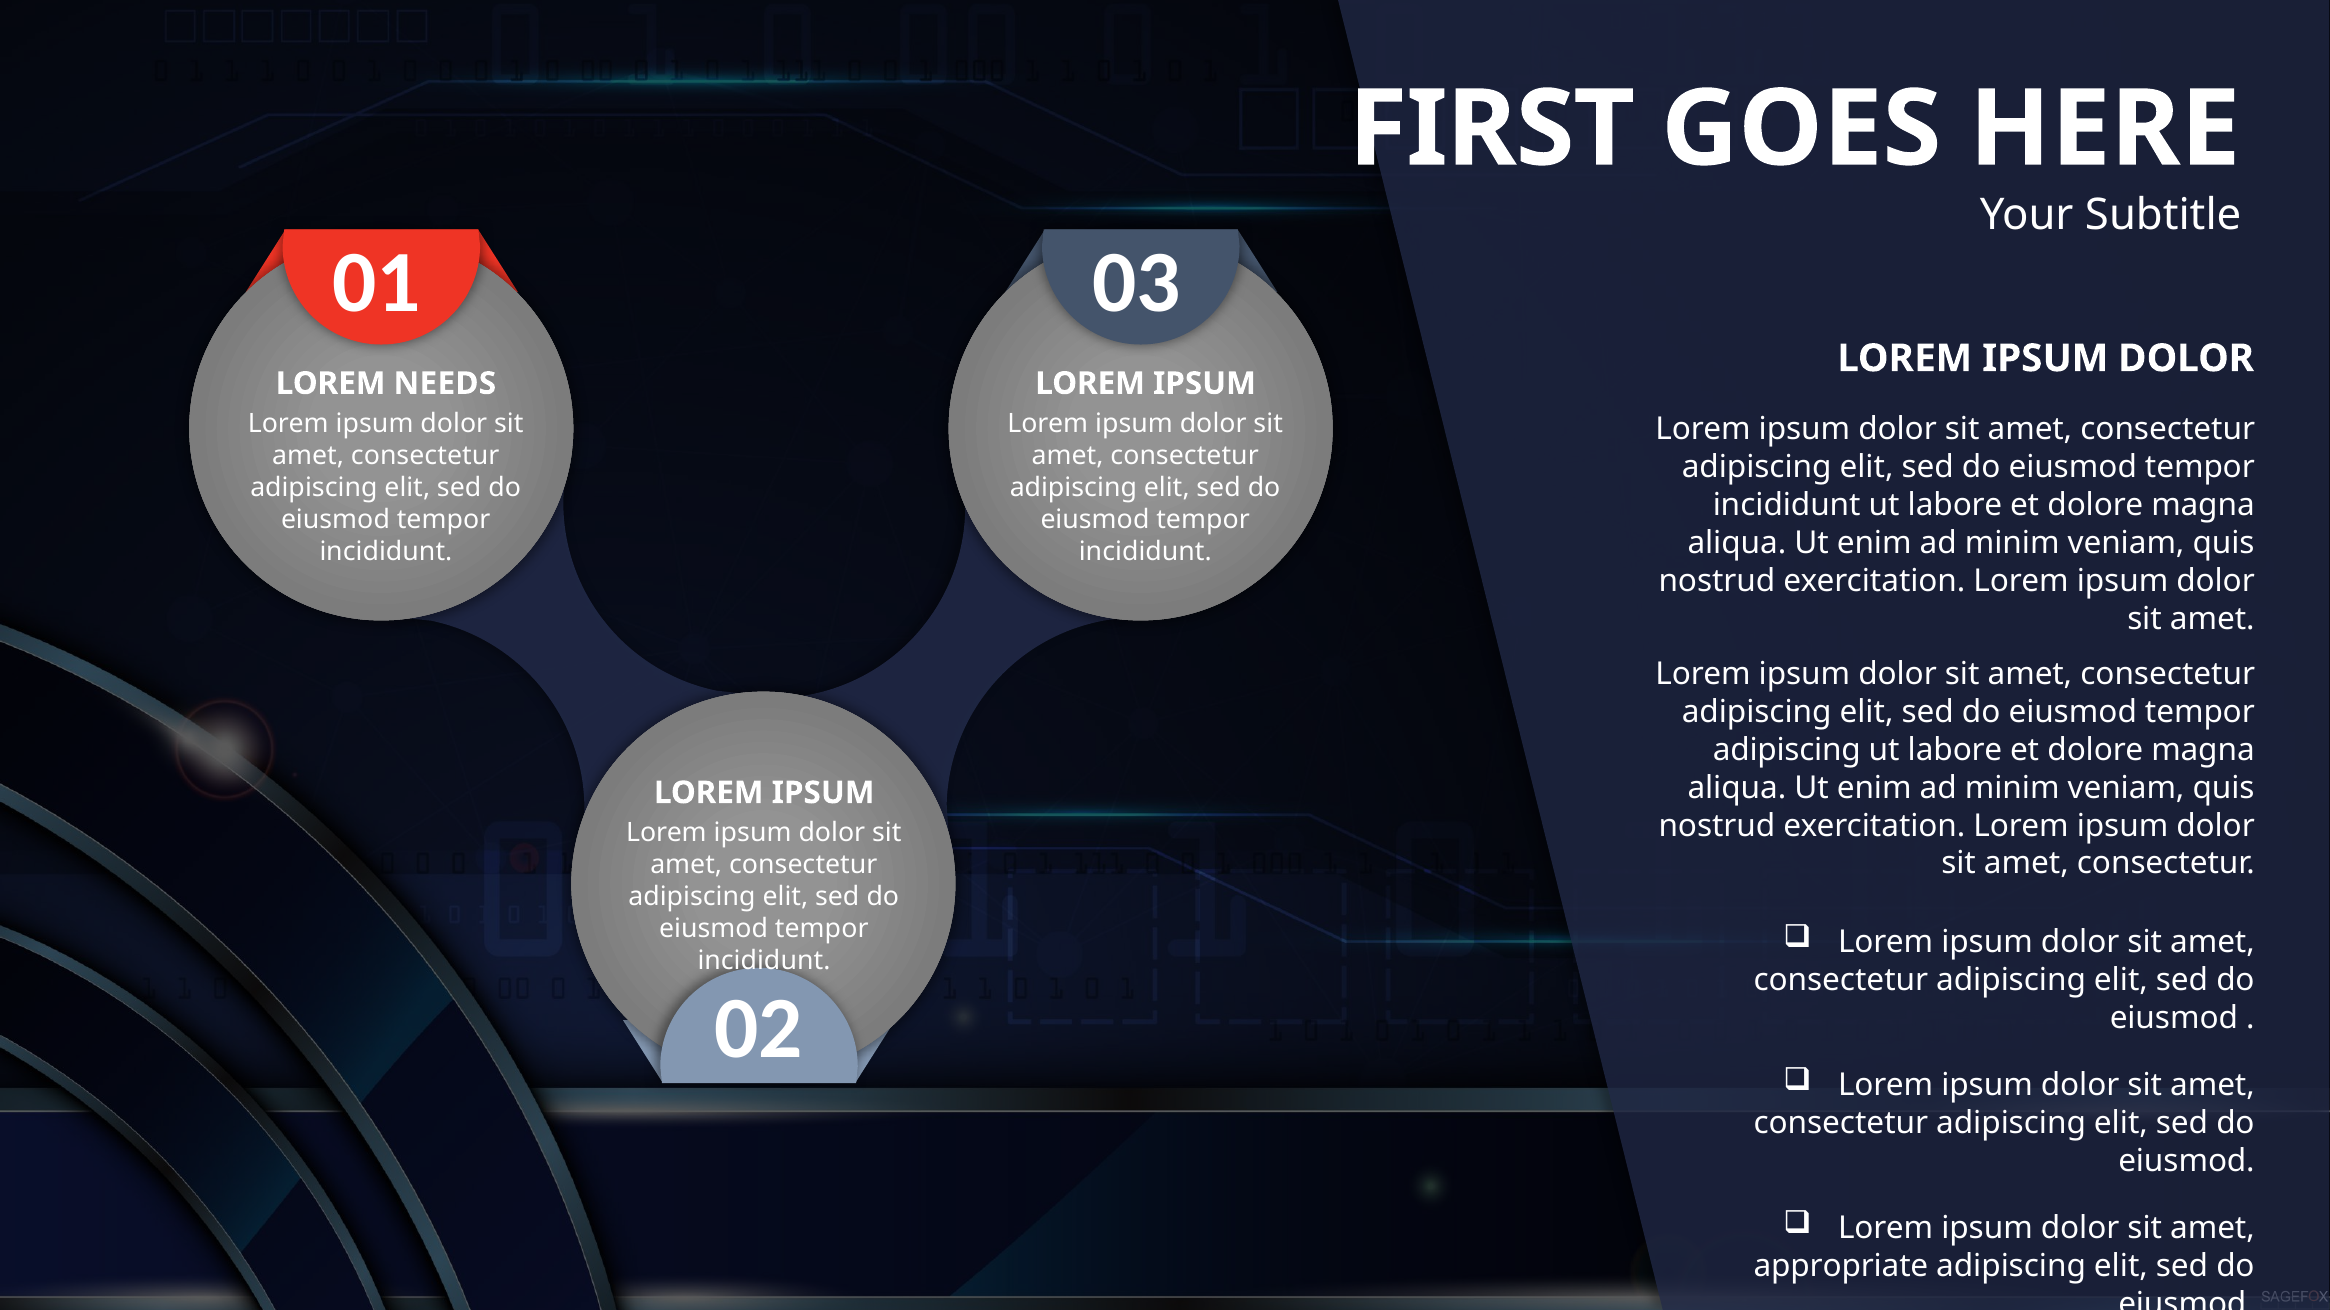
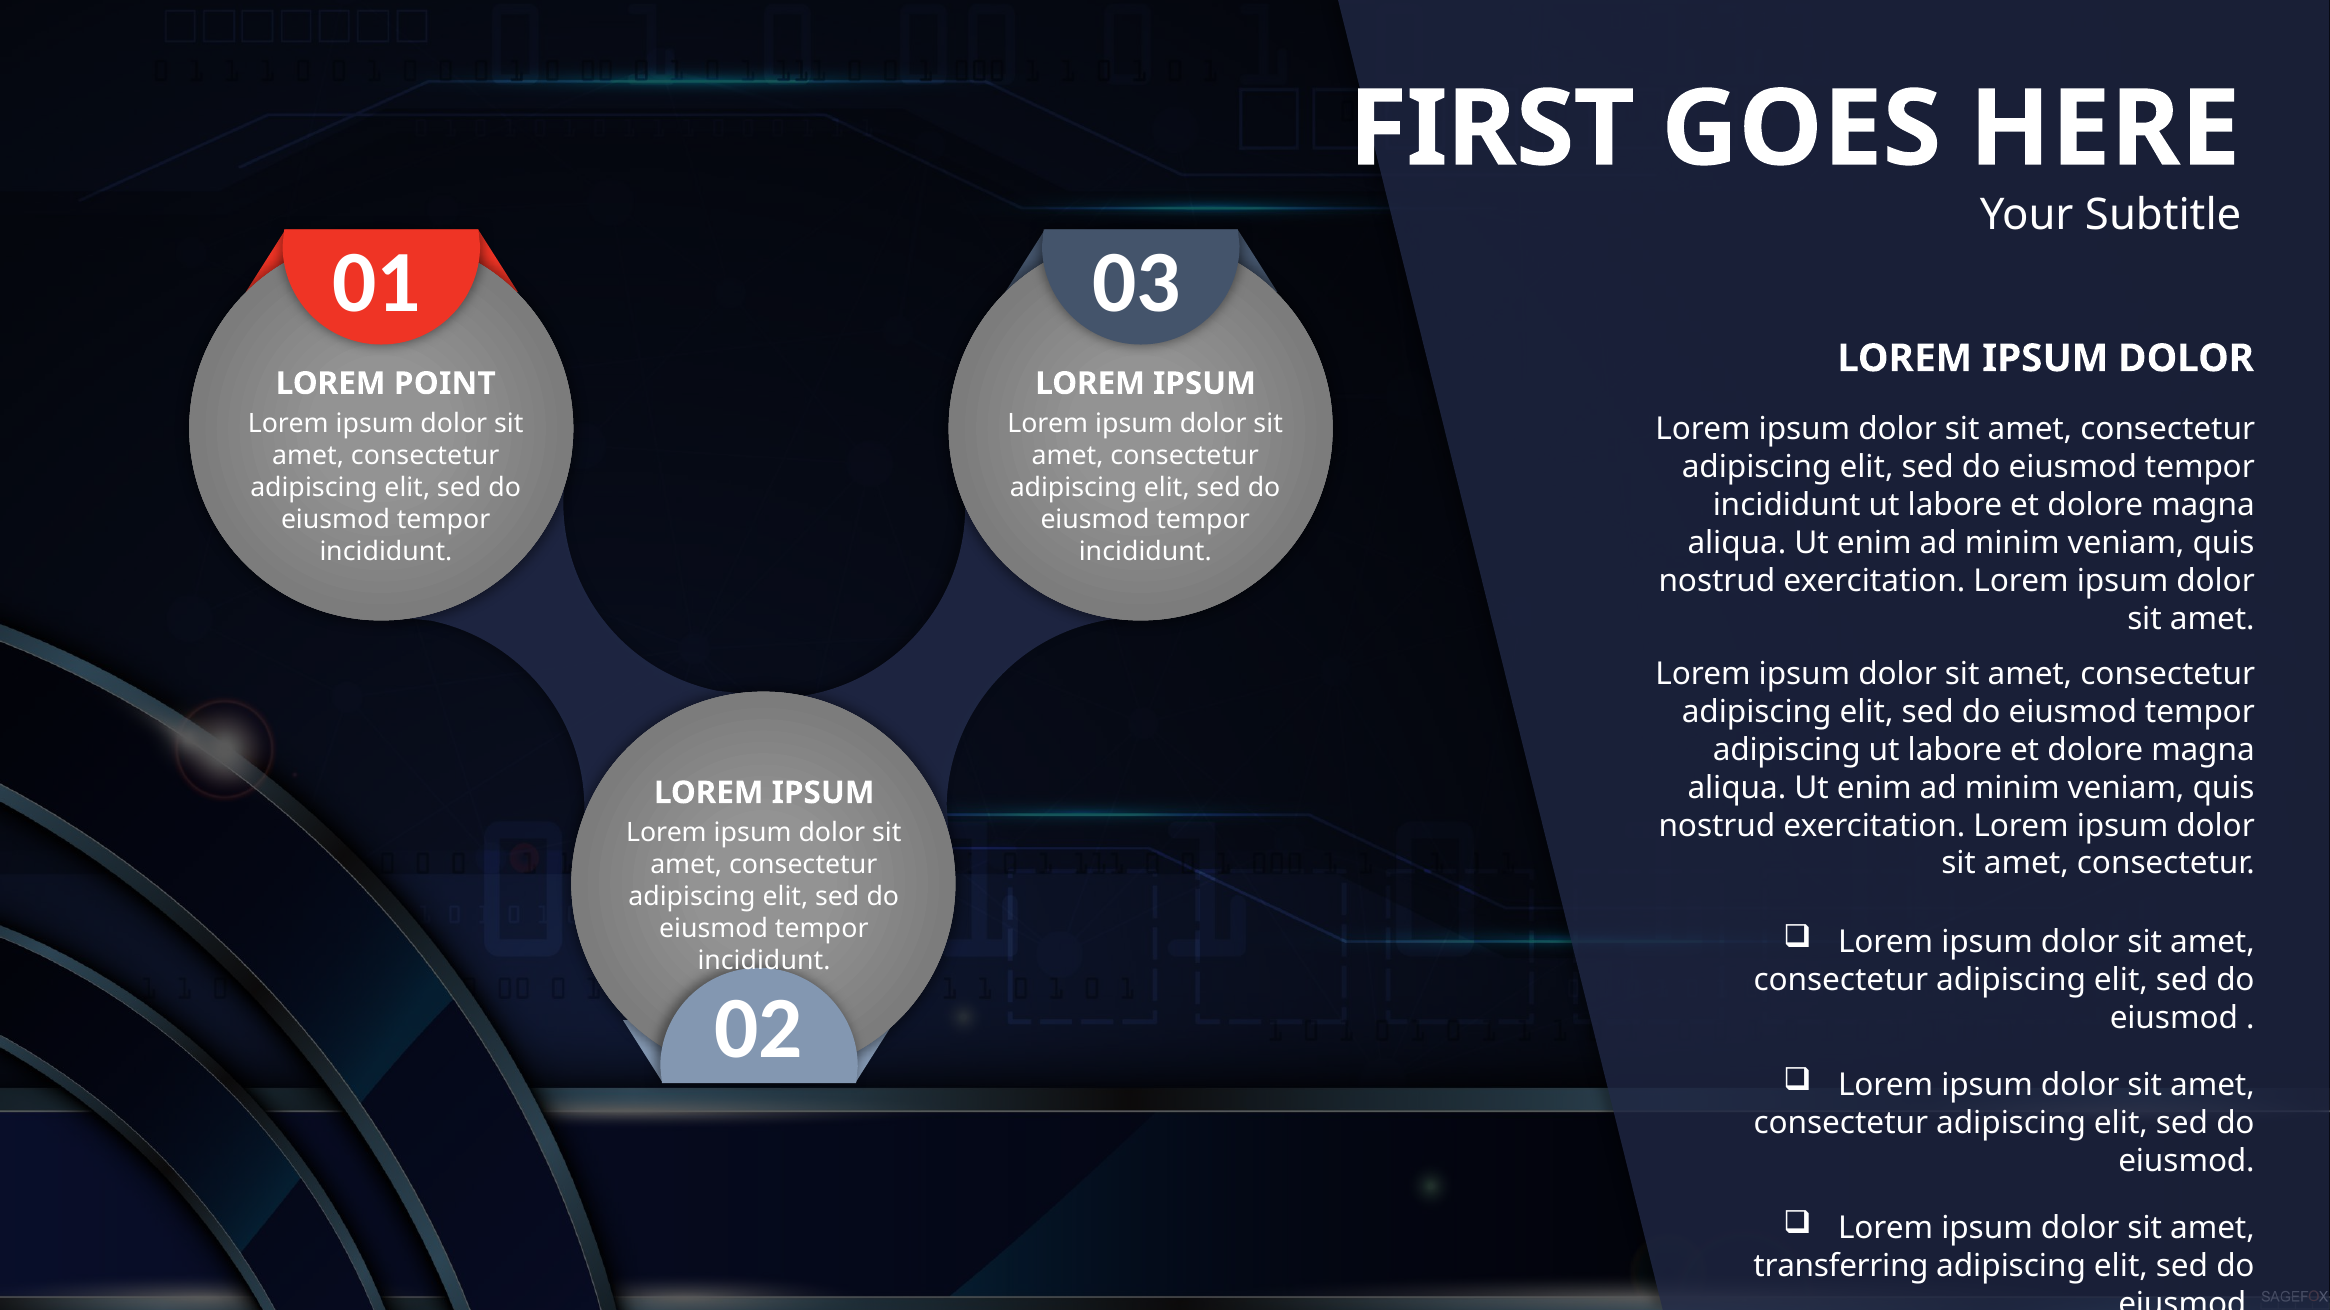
NEEDS: NEEDS -> POINT
appropriate: appropriate -> transferring
